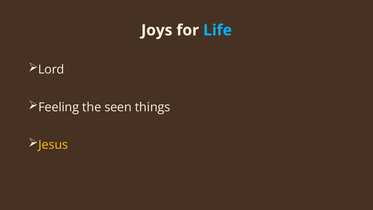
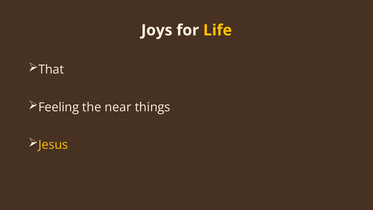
Life colour: light blue -> yellow
Lord: Lord -> That
seen: seen -> near
